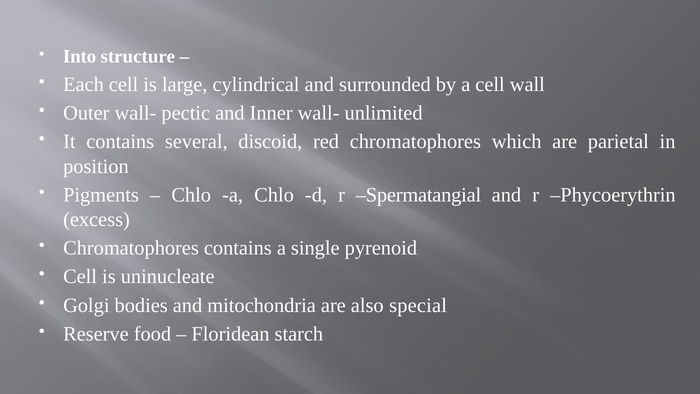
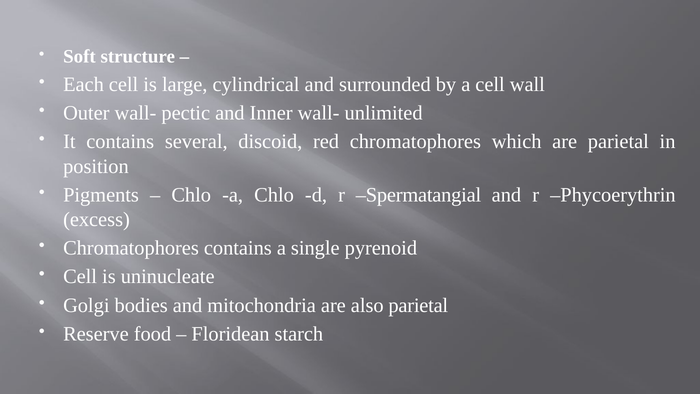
Into: Into -> Soft
also special: special -> parietal
